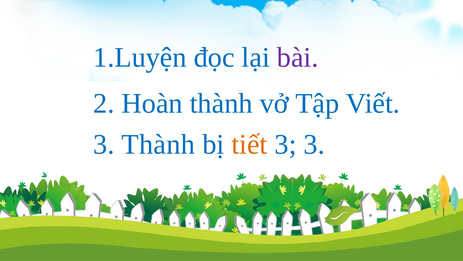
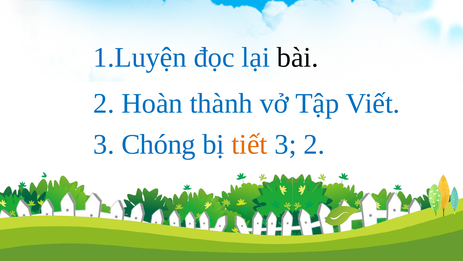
bài colour: purple -> black
3 Thành: Thành -> Chóng
3 3: 3 -> 2
